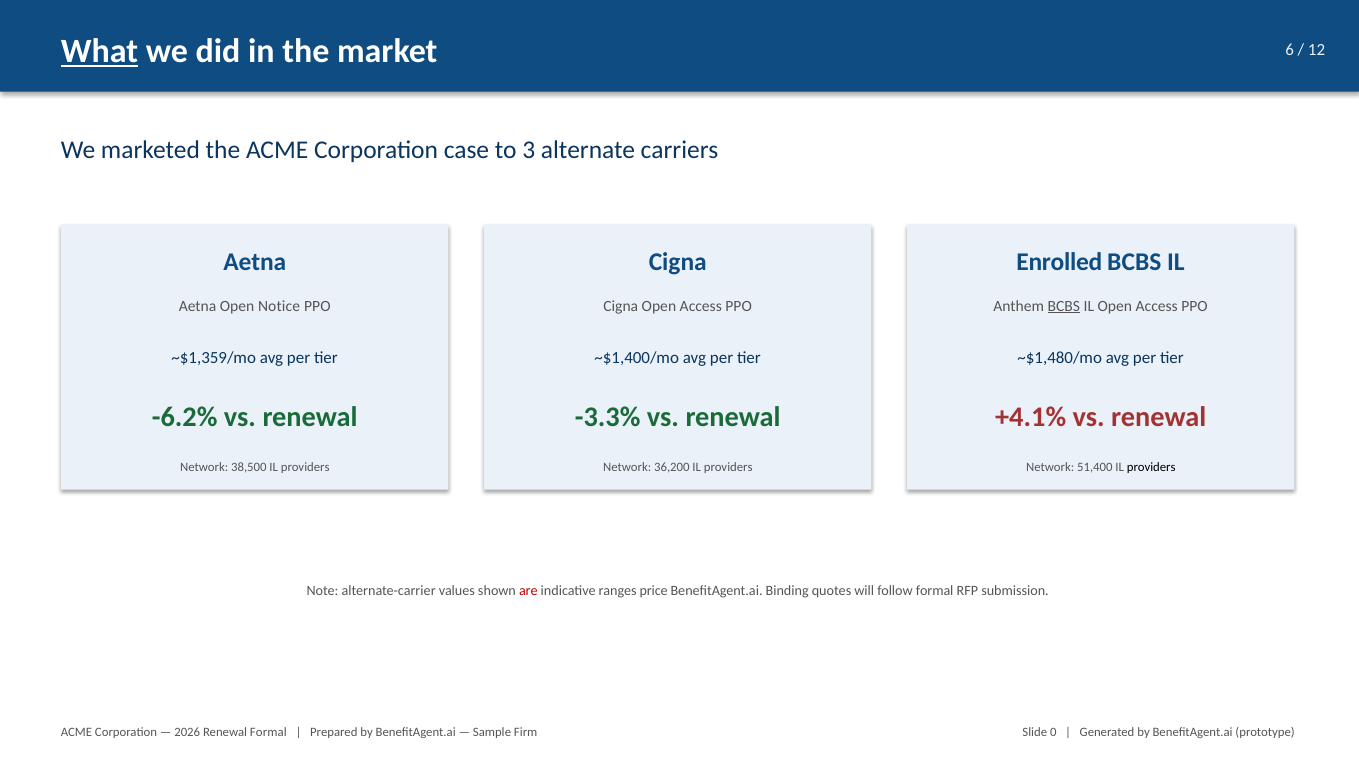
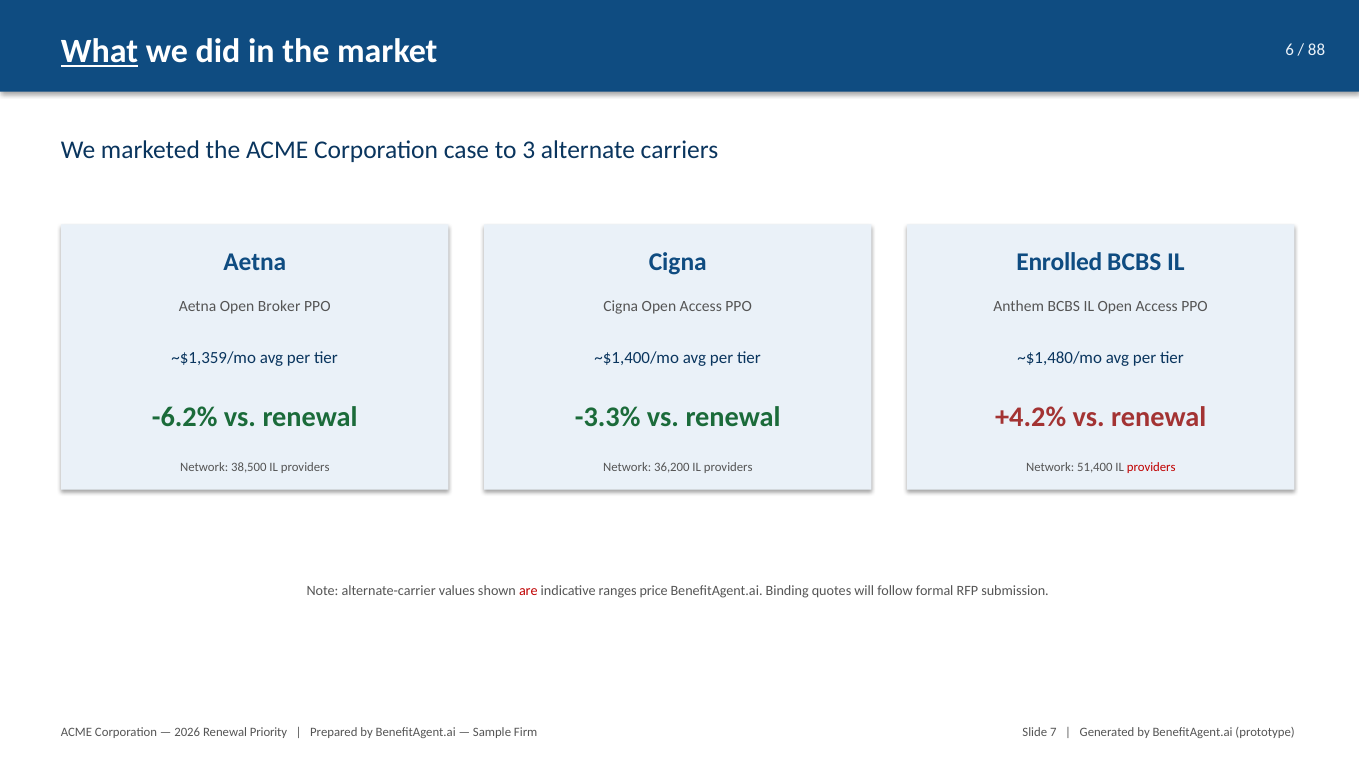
12: 12 -> 88
Notice: Notice -> Broker
BCBS at (1064, 306) underline: present -> none
+4.1%: +4.1% -> +4.2%
providers at (1151, 467) colour: black -> red
Renewal Formal: Formal -> Priority
0: 0 -> 7
